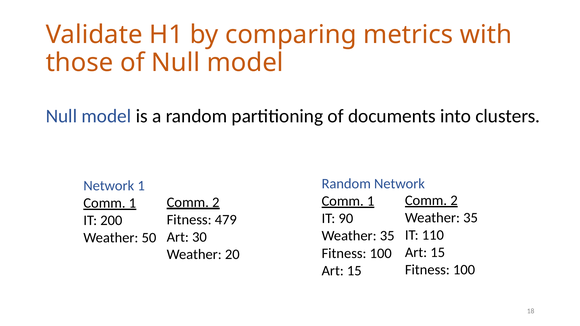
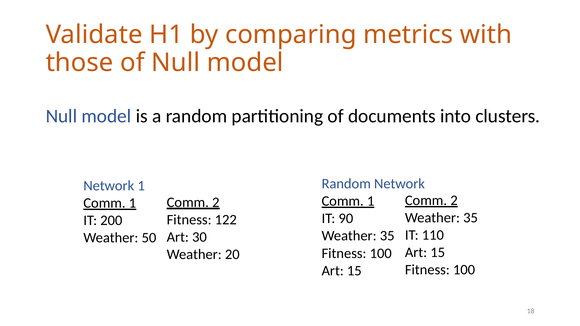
479: 479 -> 122
